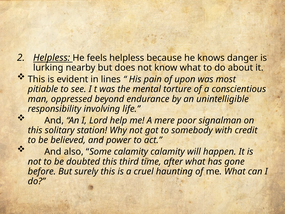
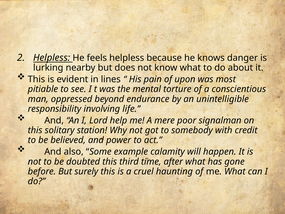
Some calamity: calamity -> example
